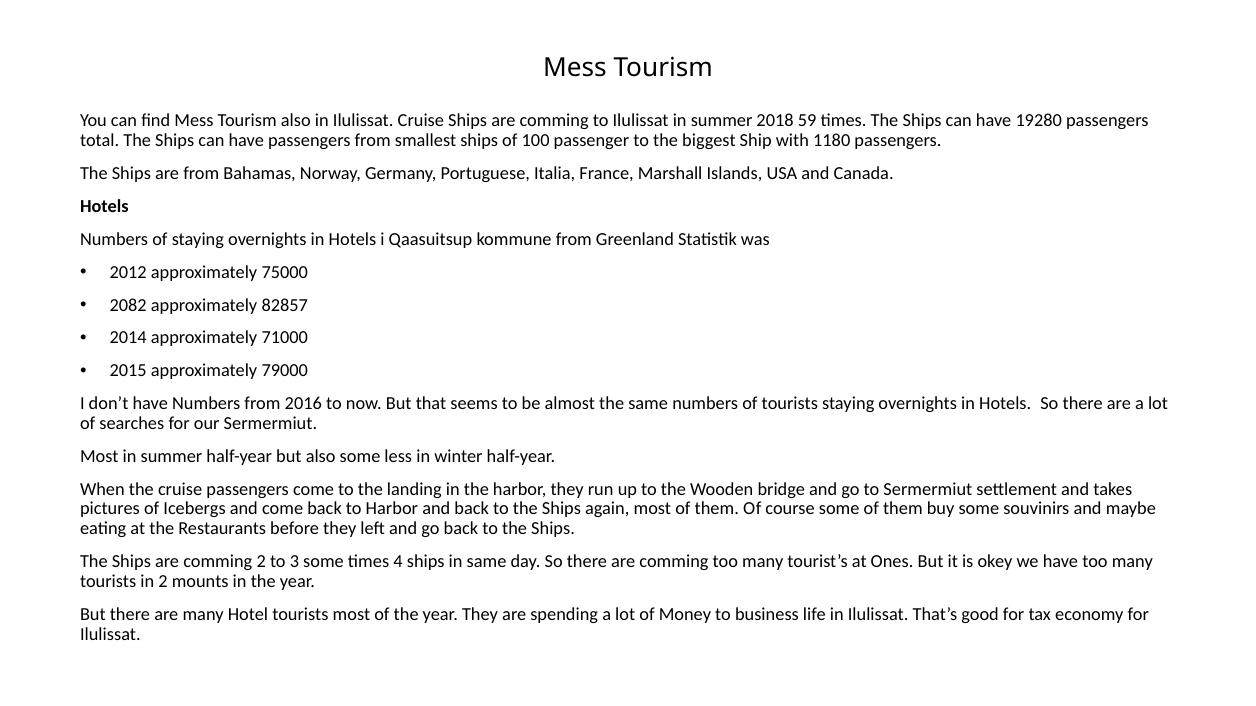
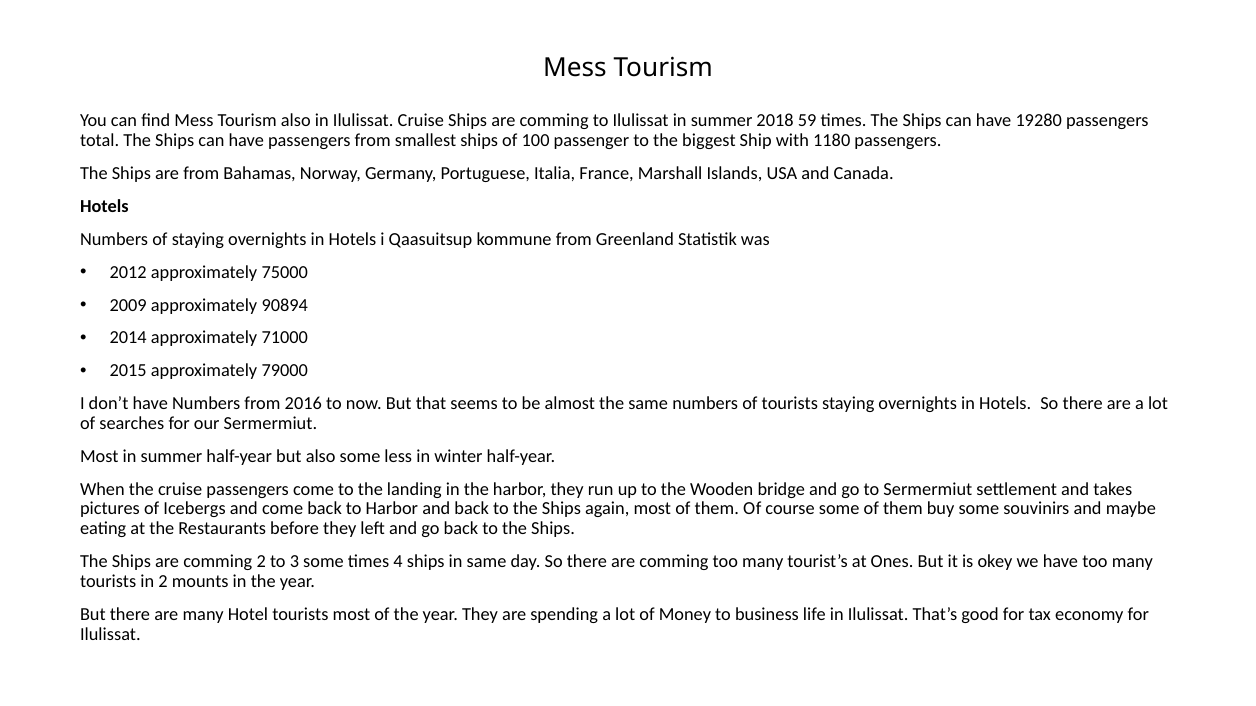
2082: 2082 -> 2009
82857: 82857 -> 90894
